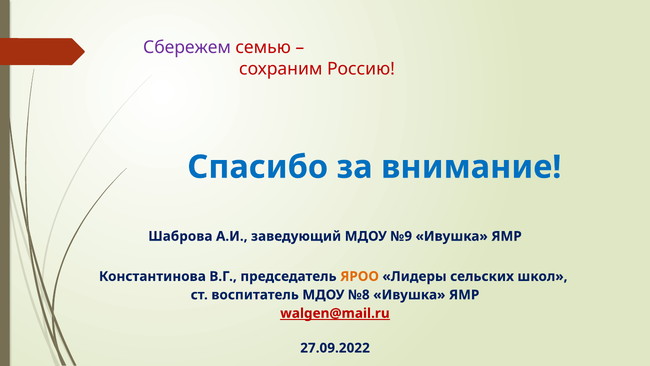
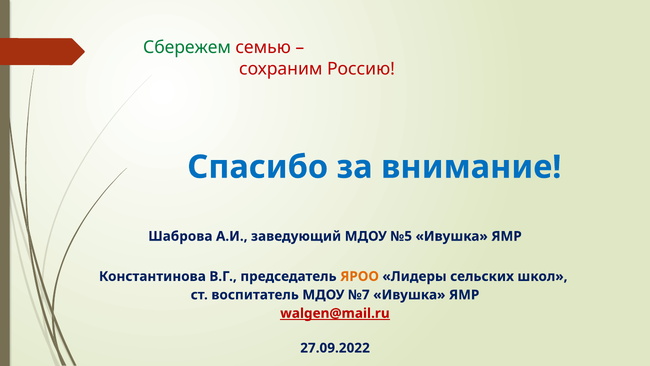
Сбережем colour: purple -> green
№9: №9 -> №5
№8: №8 -> №7
